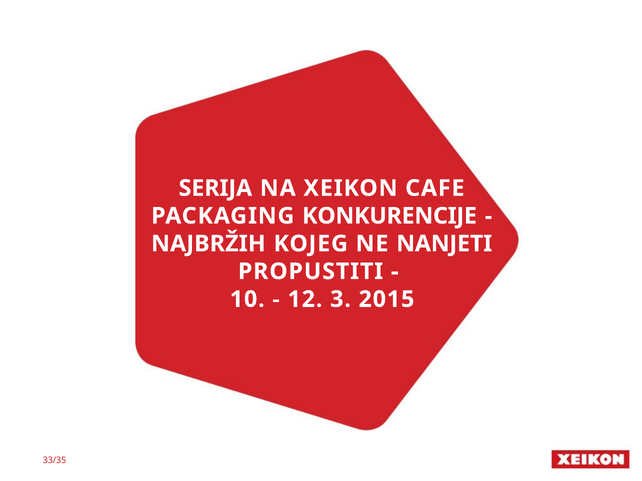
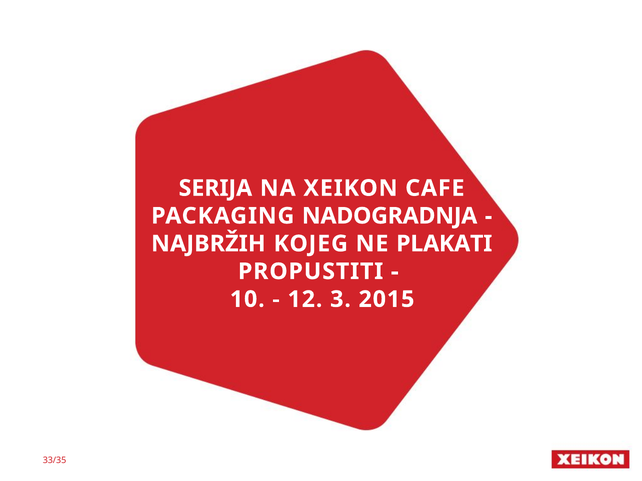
KONKURENCIJE: KONKURENCIJE -> NADOGRADNJA
NANJETI: NANJETI -> PLAKATI
